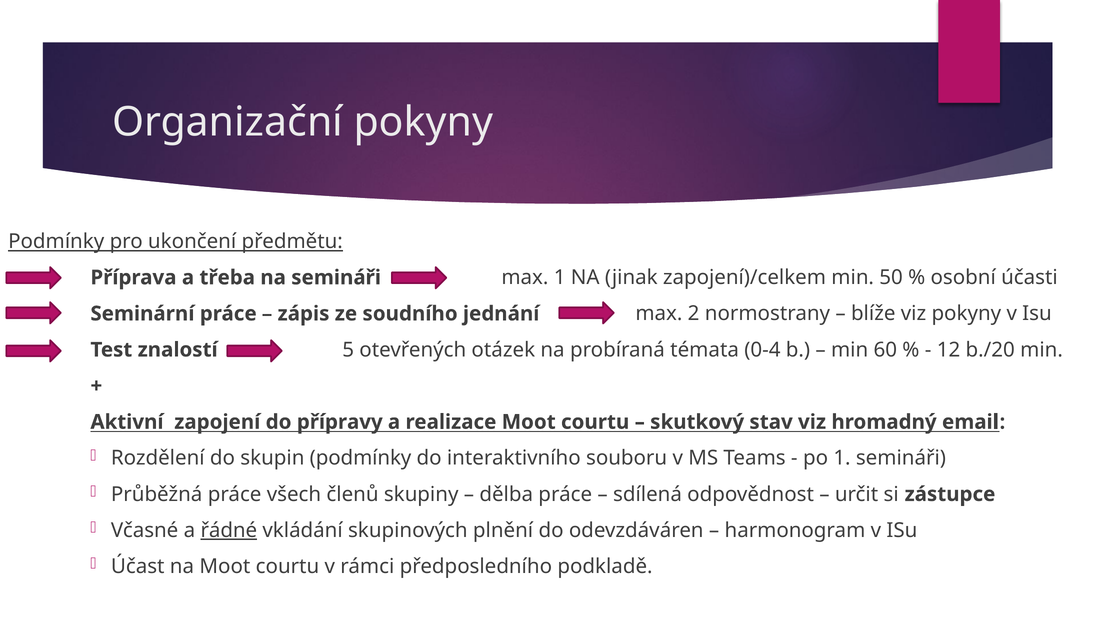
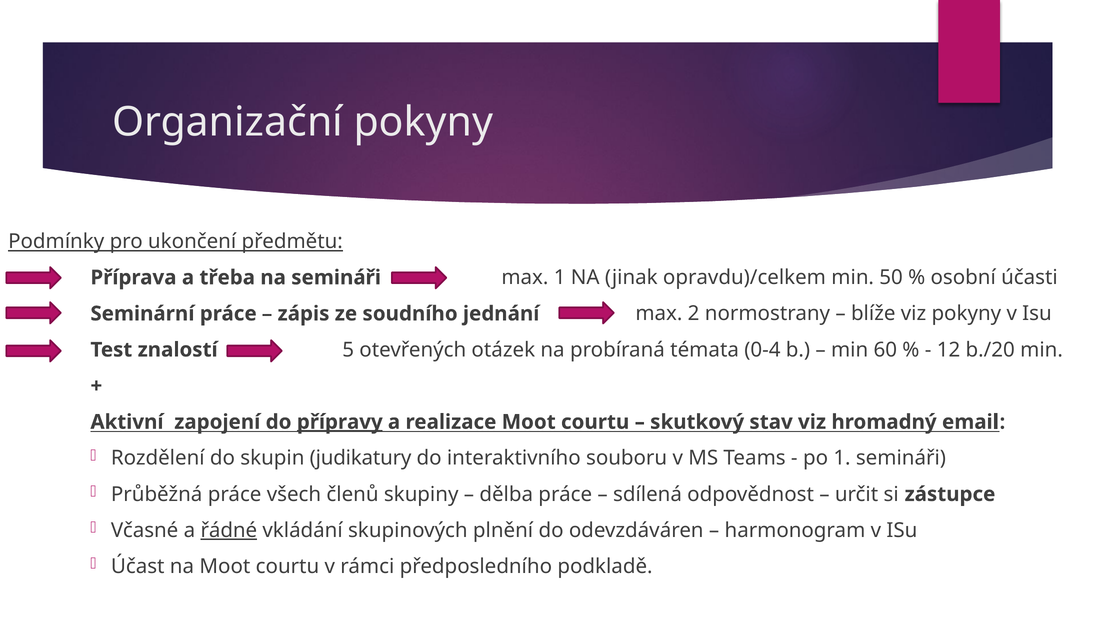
zapojení)/celkem: zapojení)/celkem -> opravdu)/celkem
přípravy underline: none -> present
skupin podmínky: podmínky -> judikatury
